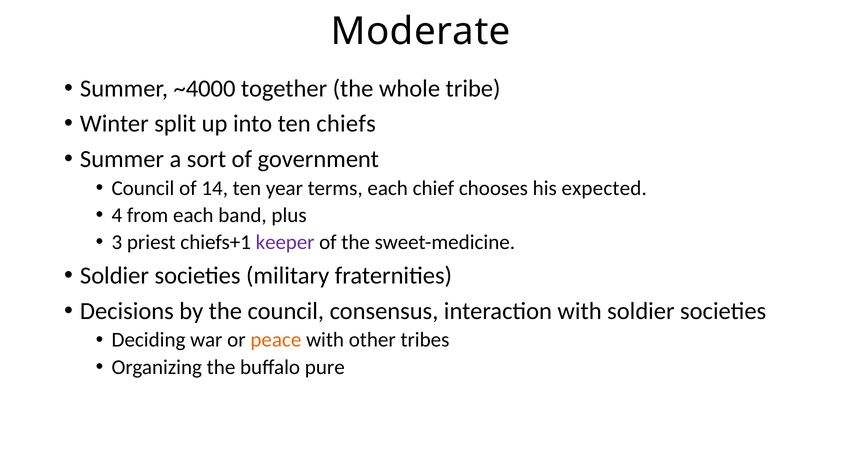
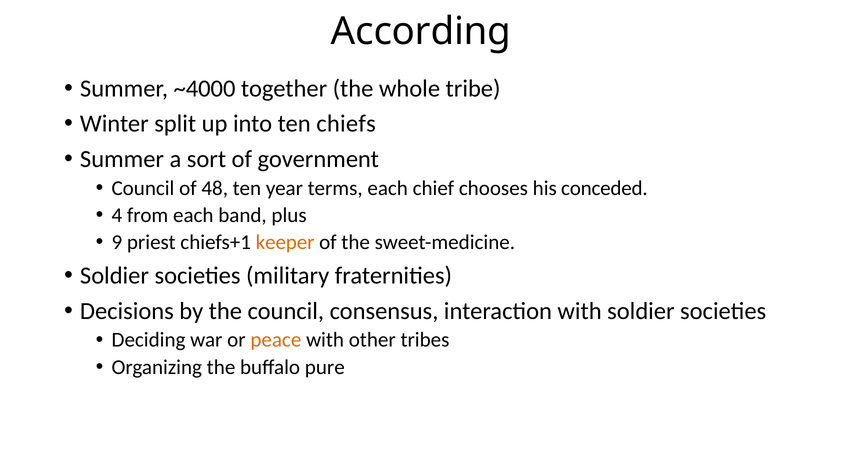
Moderate: Moderate -> According
14: 14 -> 48
expected: expected -> conceded
3: 3 -> 9
keeper colour: purple -> orange
